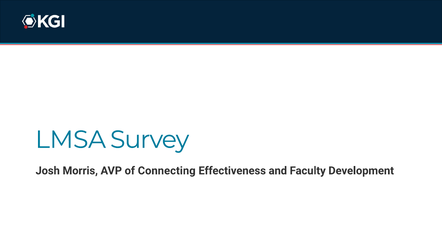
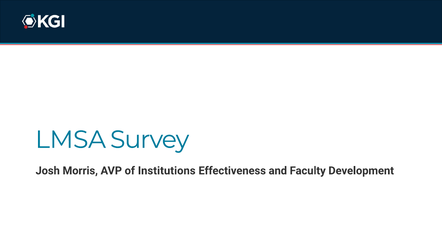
Connecting: Connecting -> Institutions
